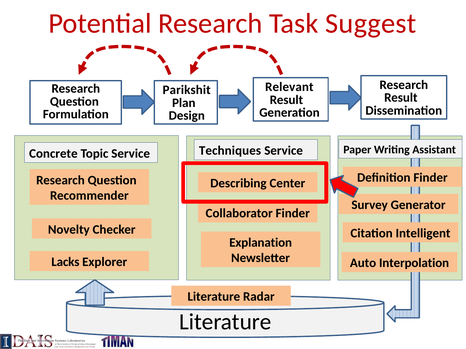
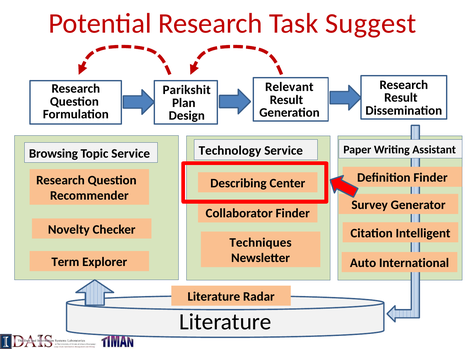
Techniques: Techniques -> Technology
Concrete: Concrete -> Browsing
Explanation: Explanation -> Techniques
Lacks: Lacks -> Term
Interpolation: Interpolation -> International
